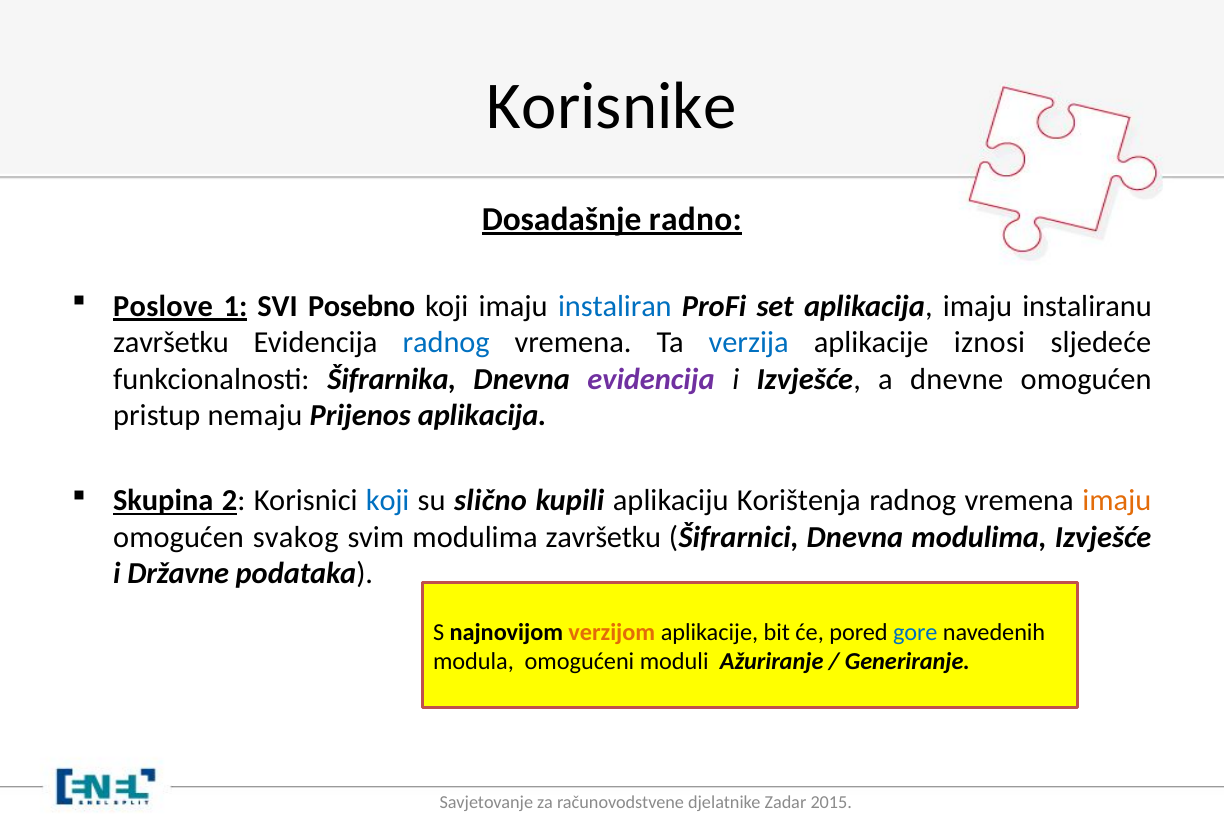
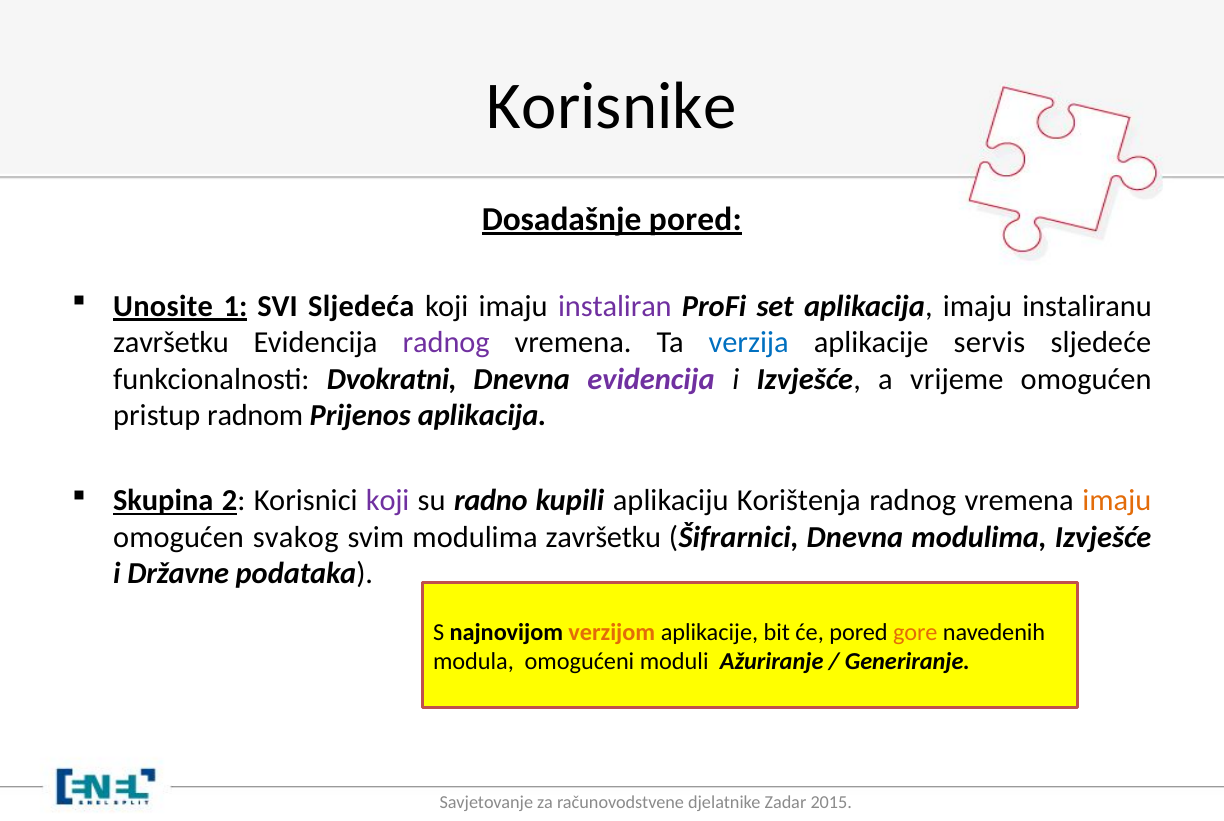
Dosadašnje radno: radno -> pored
Poslove: Poslove -> Unosite
Posebno: Posebno -> Sljedeća
instaliran colour: blue -> purple
radnog at (446, 343) colour: blue -> purple
iznosi: iznosi -> servis
Šifrarnika: Šifrarnika -> Dvokratni
dnevne: dnevne -> vrijeme
nemaju: nemaju -> radnom
koji at (388, 501) colour: blue -> purple
slično: slično -> radno
gore colour: blue -> orange
